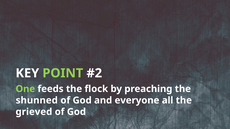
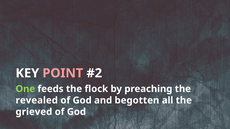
POINT colour: light green -> pink
shunned: shunned -> revealed
everyone: everyone -> begotten
